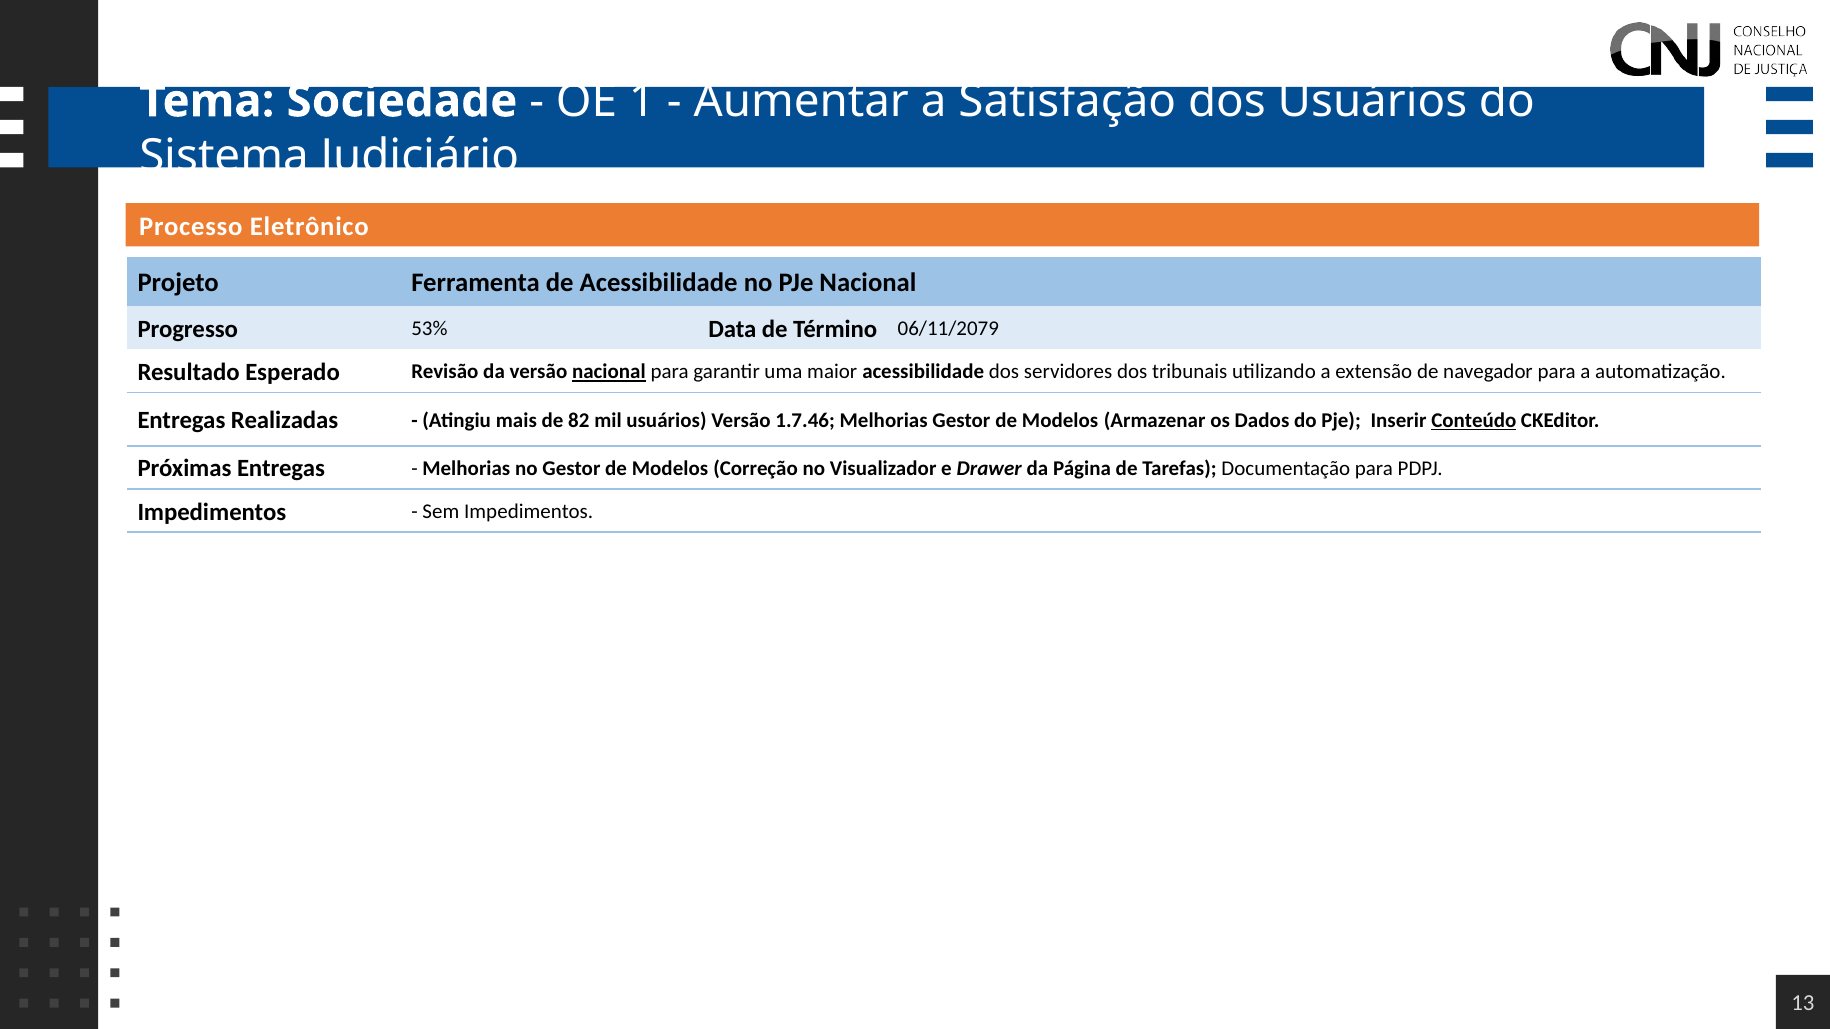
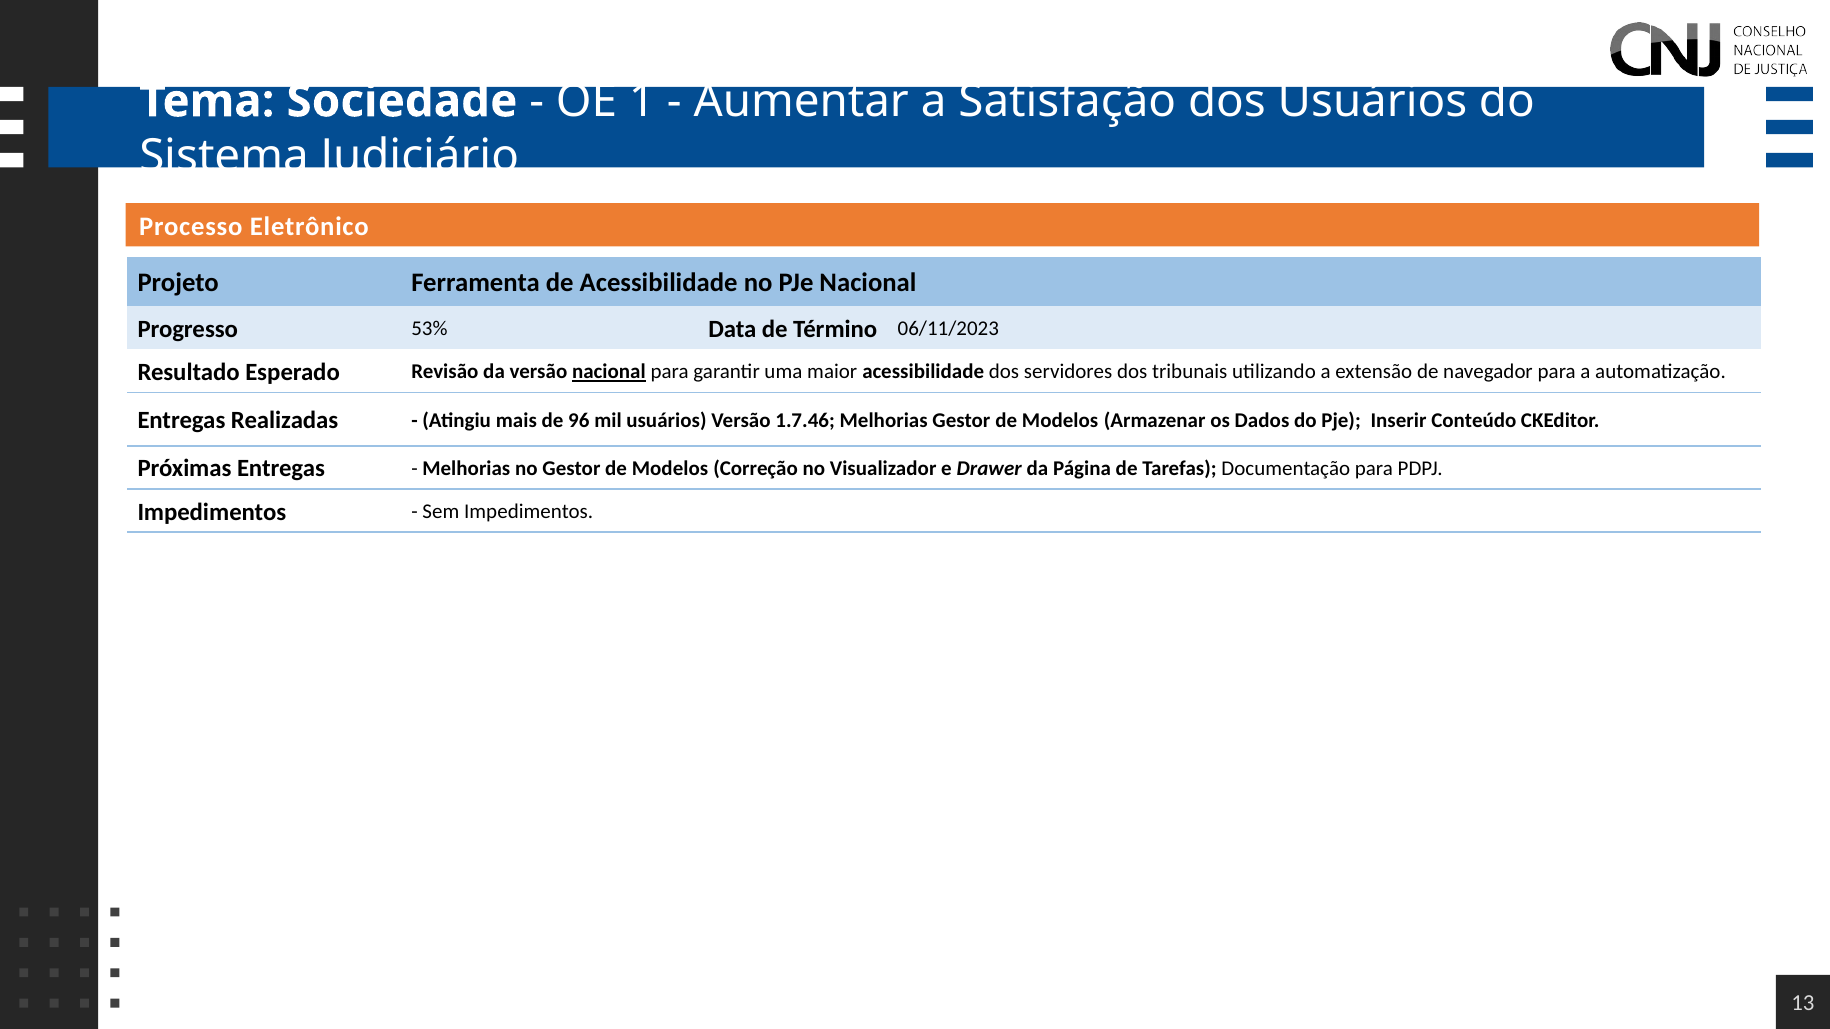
06/11/2079: 06/11/2079 -> 06/11/2023
82: 82 -> 96
Conteúdo underline: present -> none
